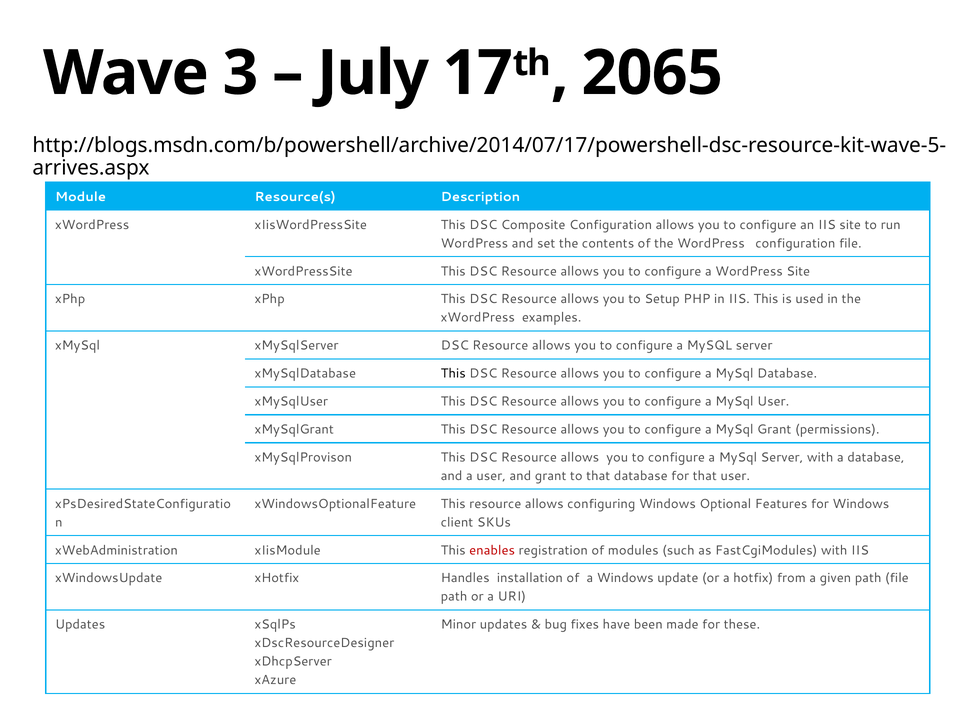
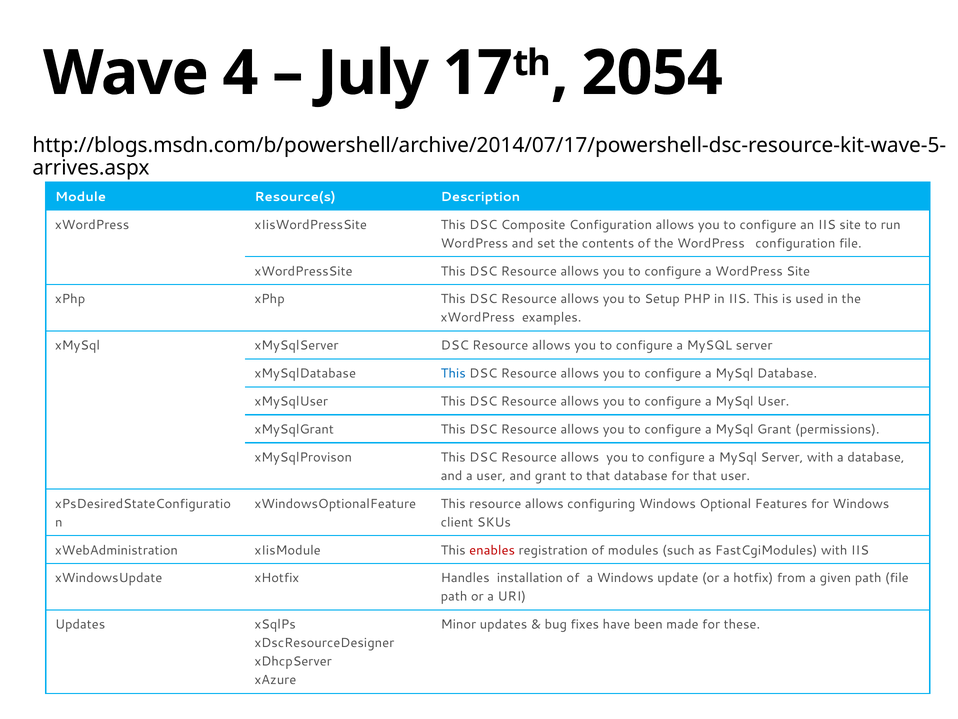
3: 3 -> 4
2065: 2065 -> 2054
This at (453, 373) colour: black -> blue
